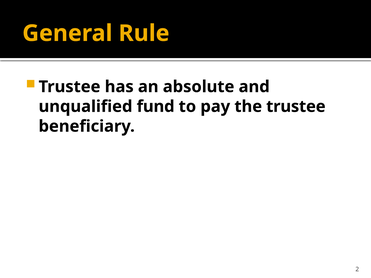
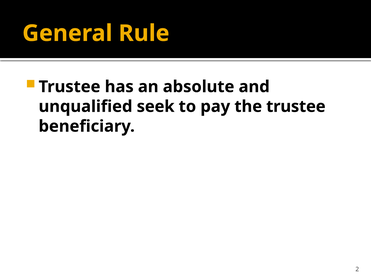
fund: fund -> seek
